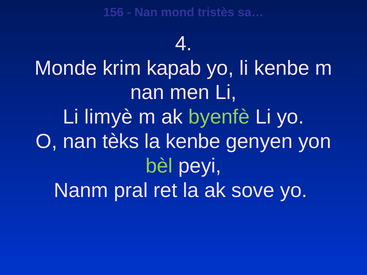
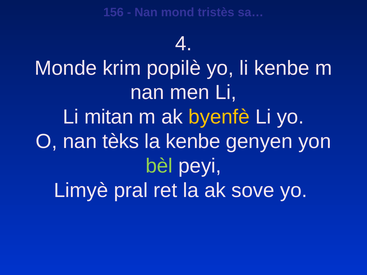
kapab: kapab -> popilè
limyè: limyè -> mitan
byenfè colour: light green -> yellow
Nanm: Nanm -> Limyè
